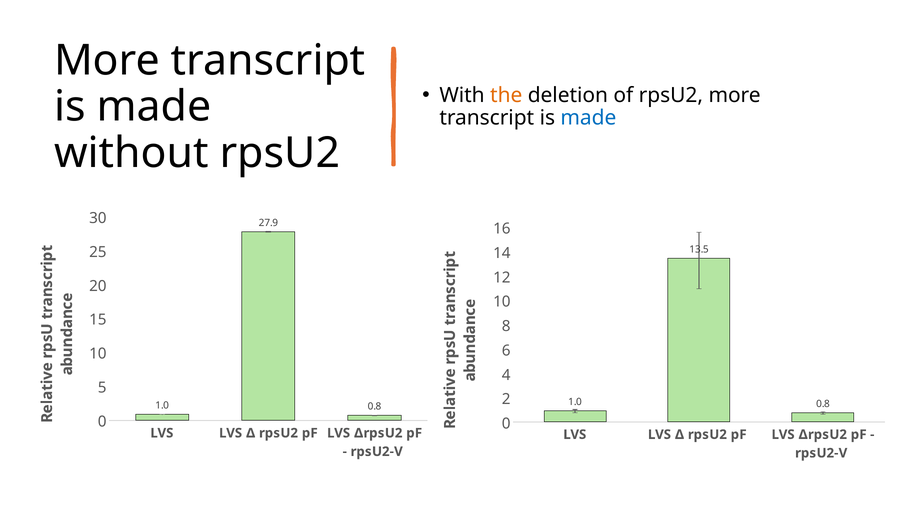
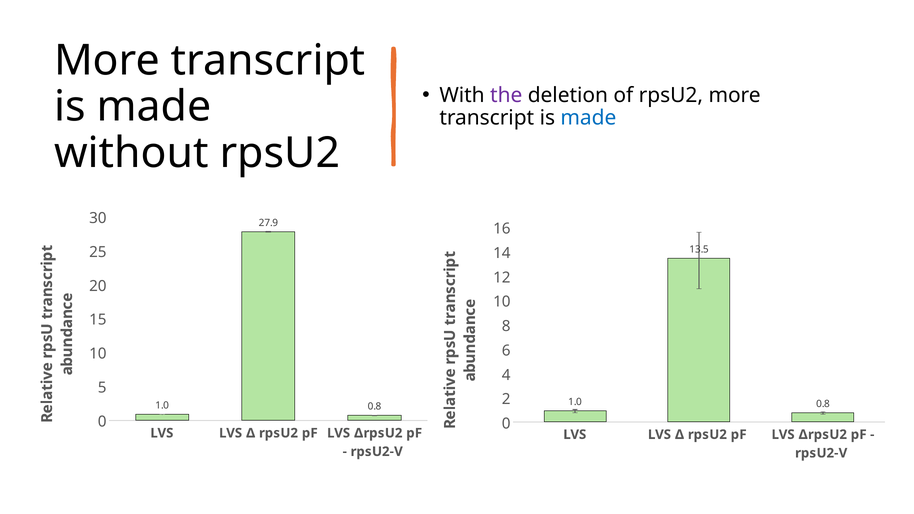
the colour: orange -> purple
